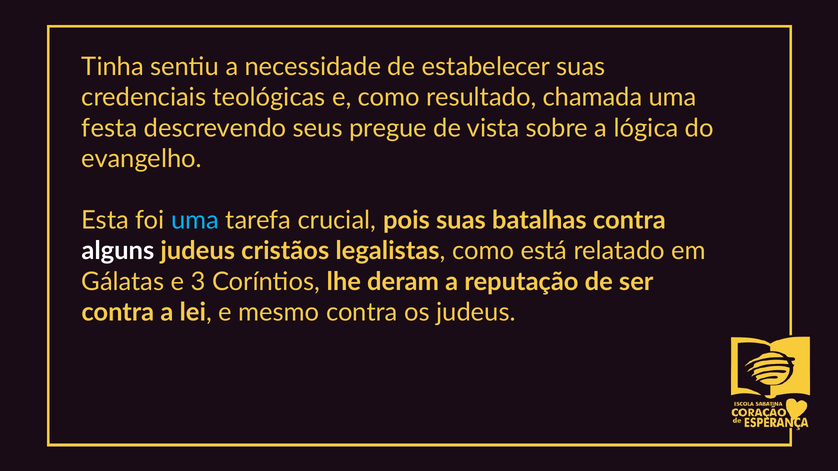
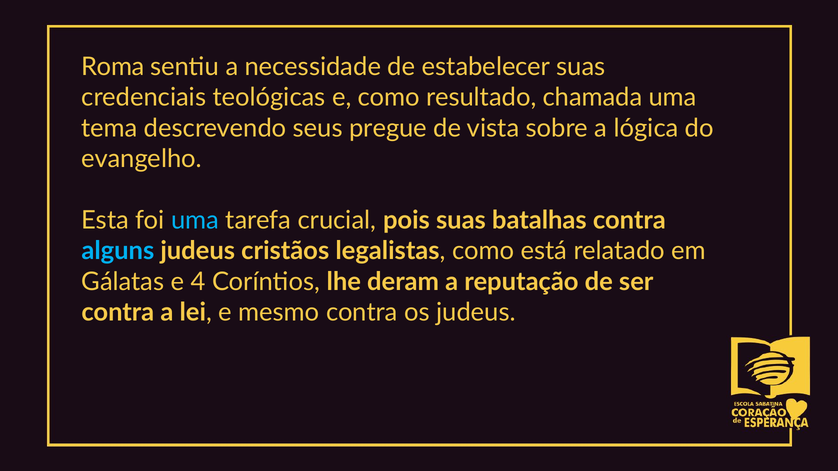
Tinha: Tinha -> Roma
festa: festa -> tema
alguns colour: white -> light blue
3: 3 -> 4
